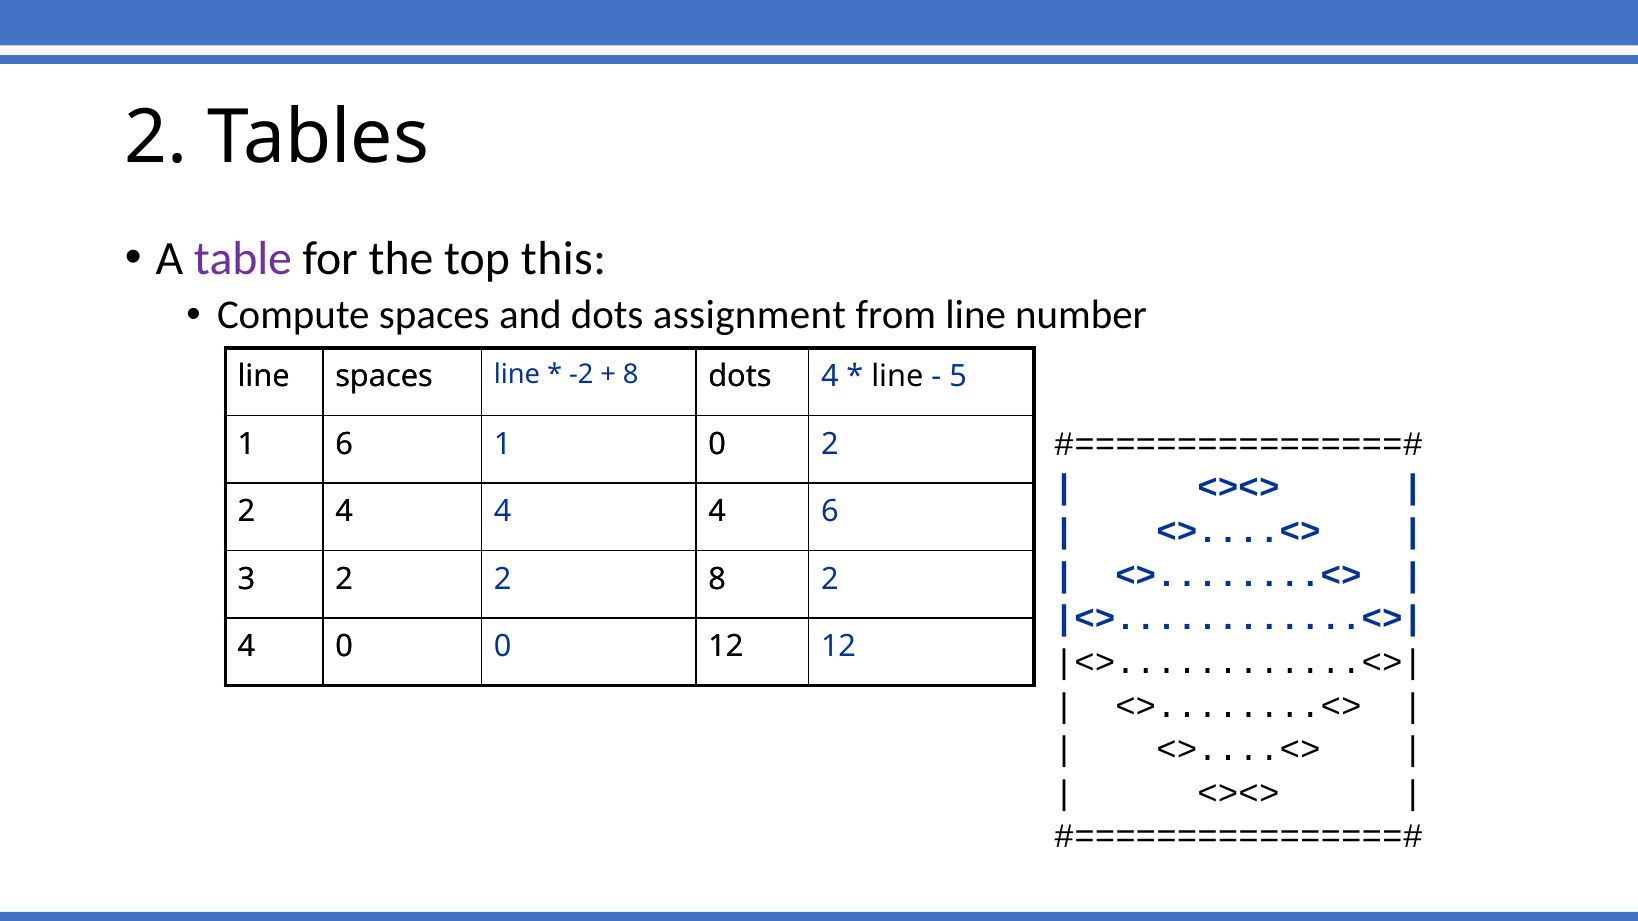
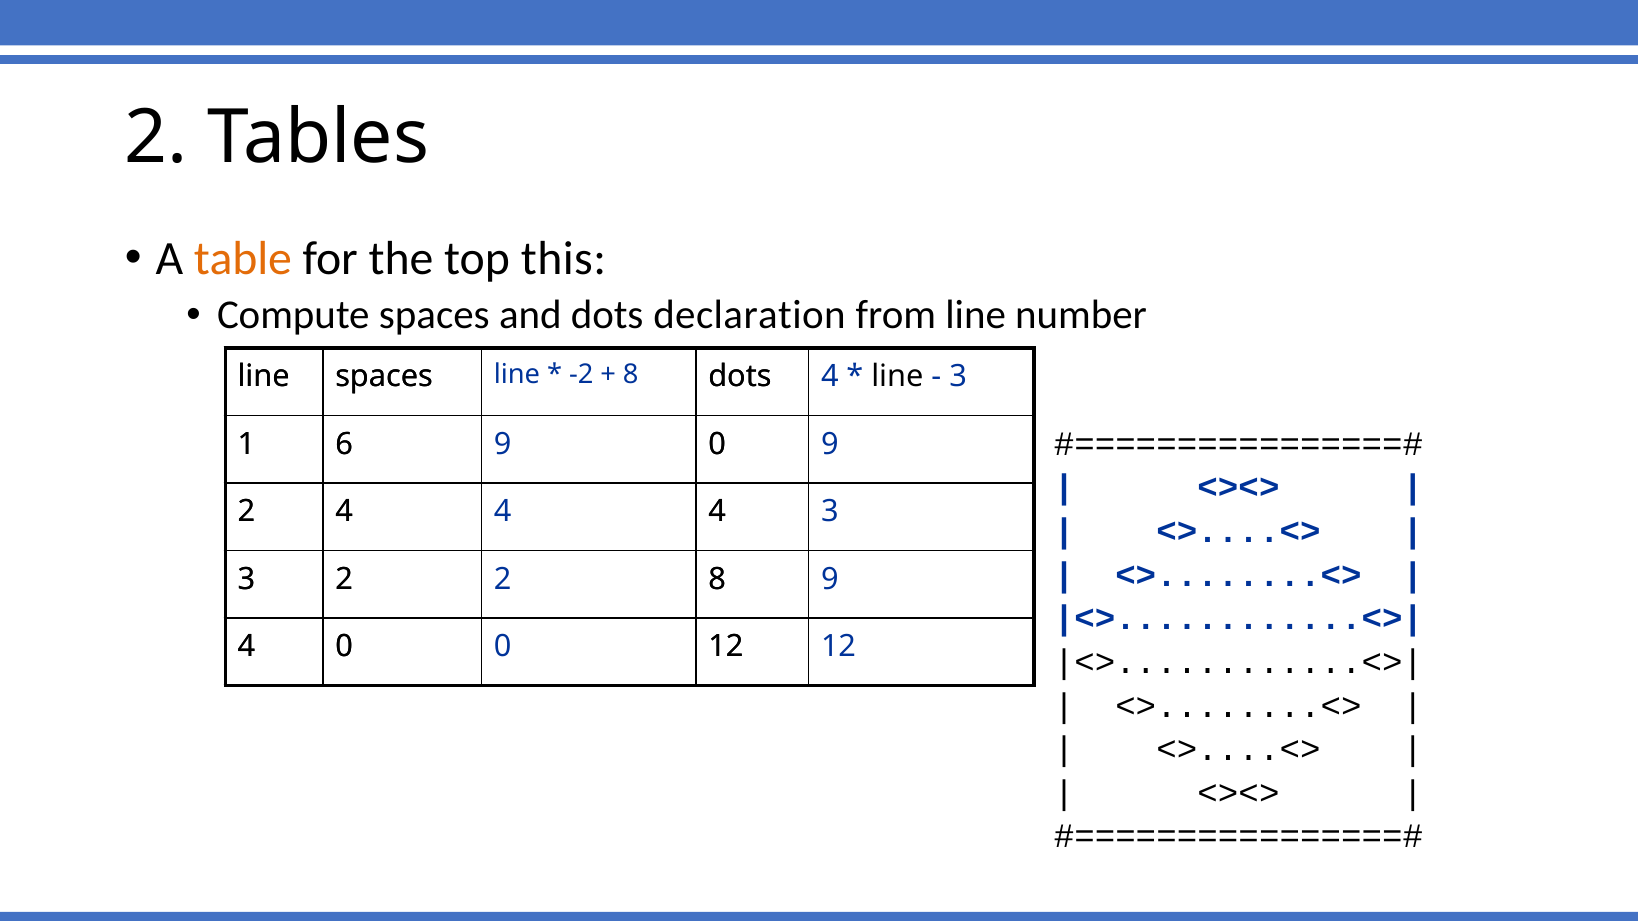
table colour: purple -> orange
assignment: assignment -> declaration
5 at (958, 377): 5 -> 3
1 at (503, 444): 1 -> 9
2 at (830, 444): 2 -> 9
6 at (830, 512): 6 -> 3
2 at (830, 580): 2 -> 9
